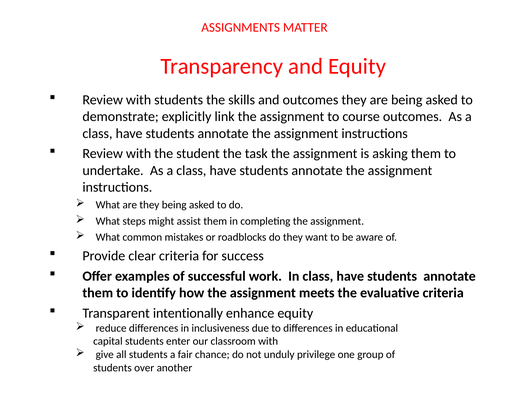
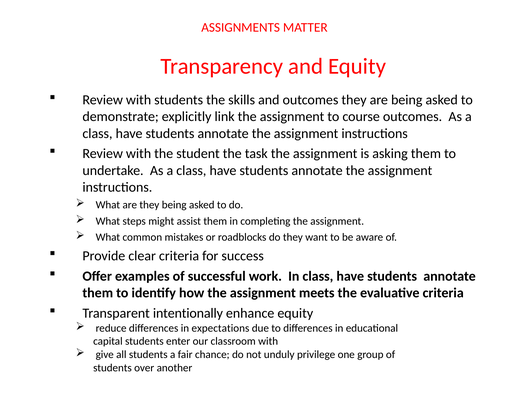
inclusiveness: inclusiveness -> expectations
